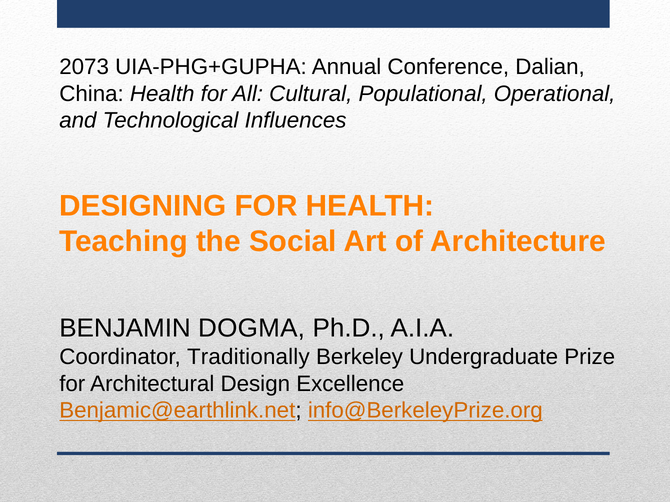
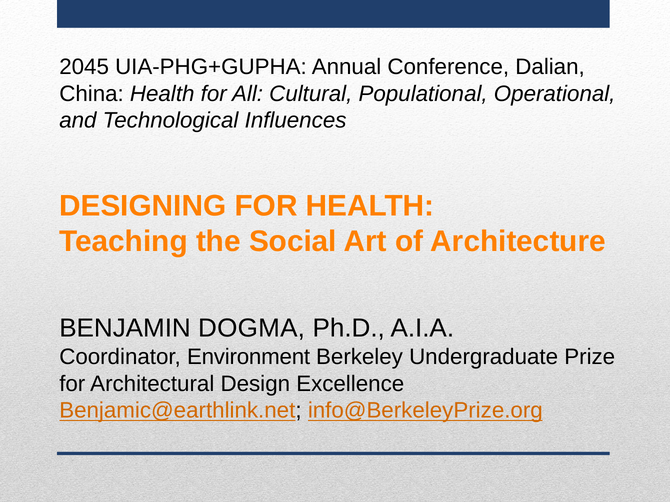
2073: 2073 -> 2045
Traditionally: Traditionally -> Environment
